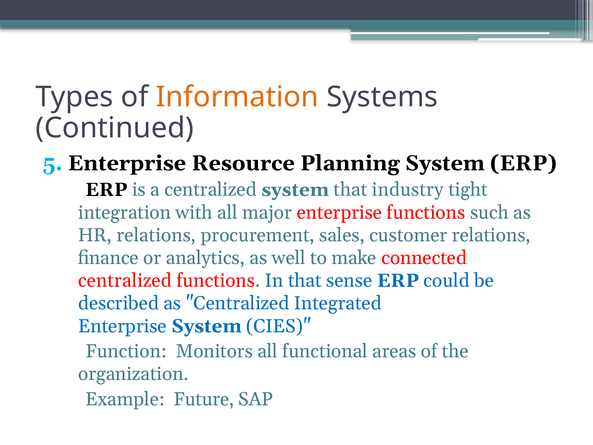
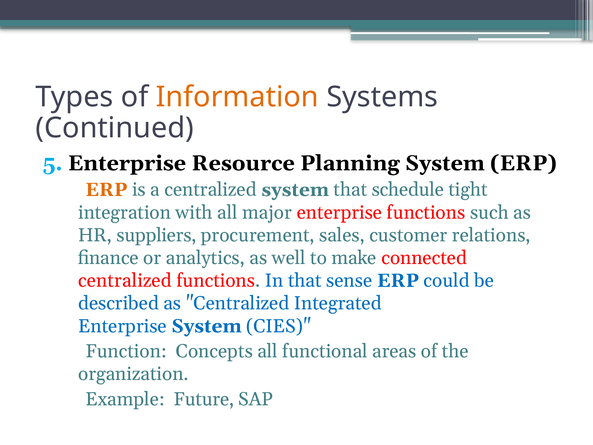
ERP at (106, 190) colour: black -> orange
industry: industry -> schedule
HR relations: relations -> suppliers
Monitors: Monitors -> Concepts
